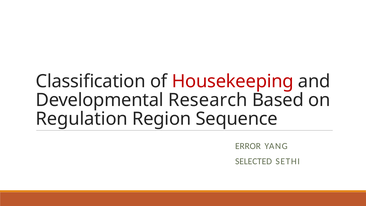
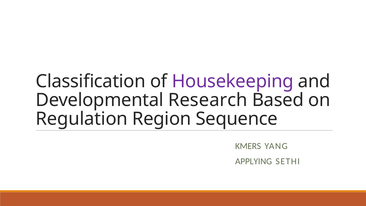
Housekeeping colour: red -> purple
ERROR: ERROR -> KMERS
SELECTED: SELECTED -> APPLYING
